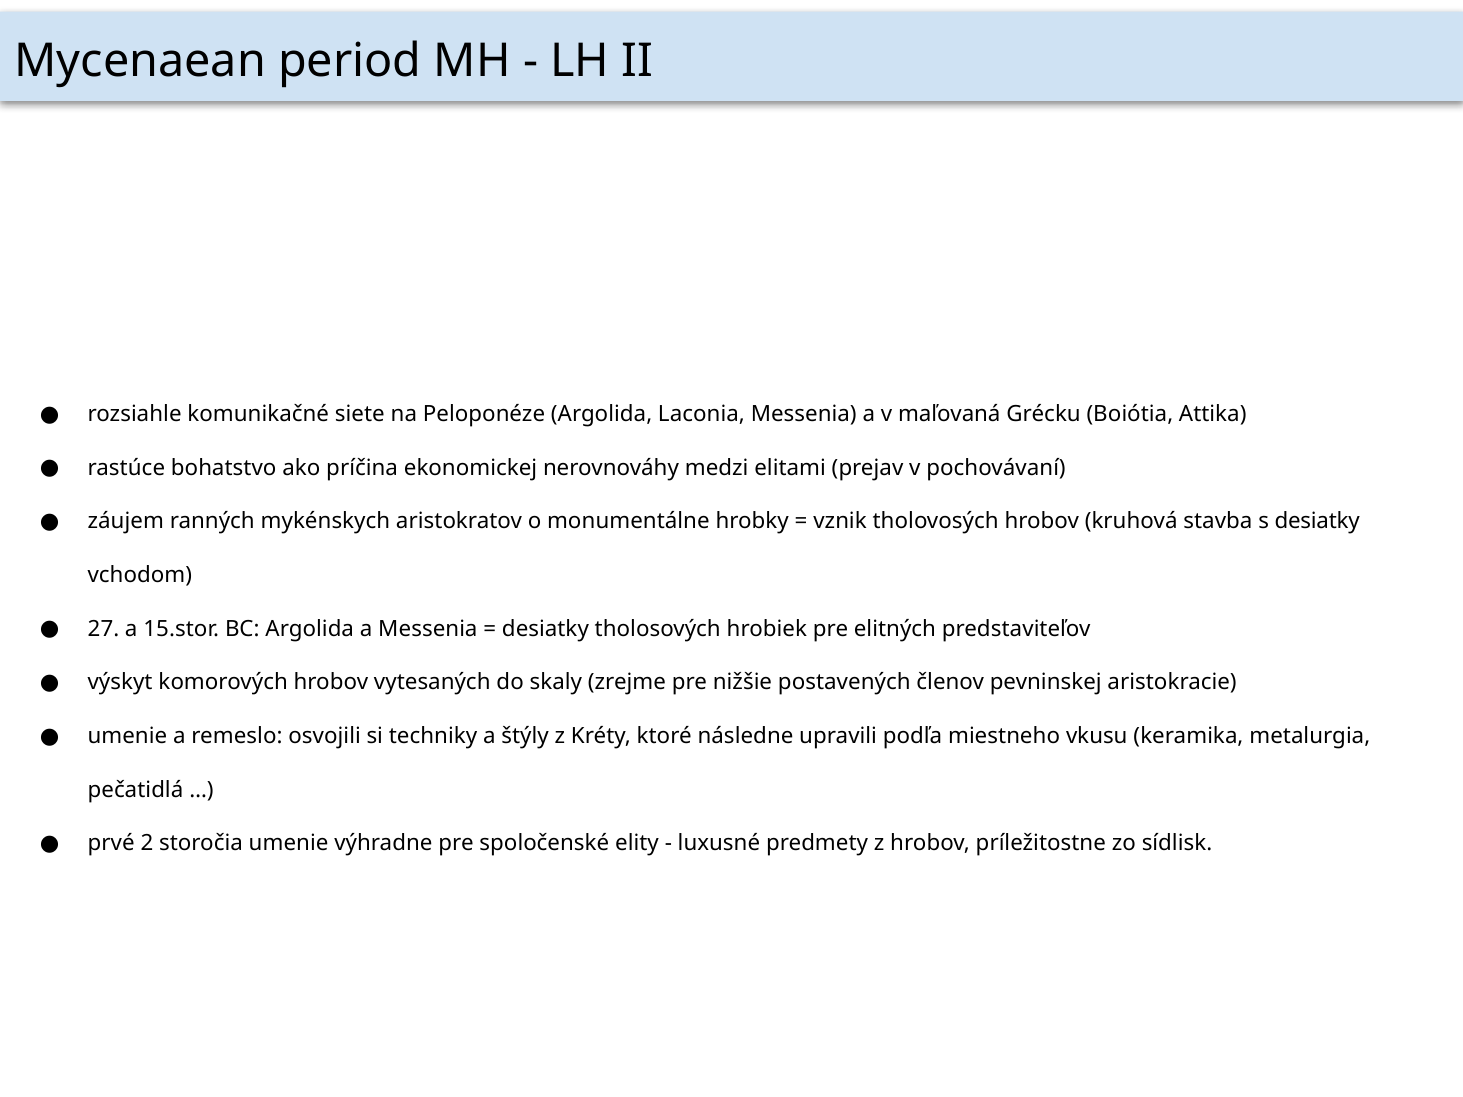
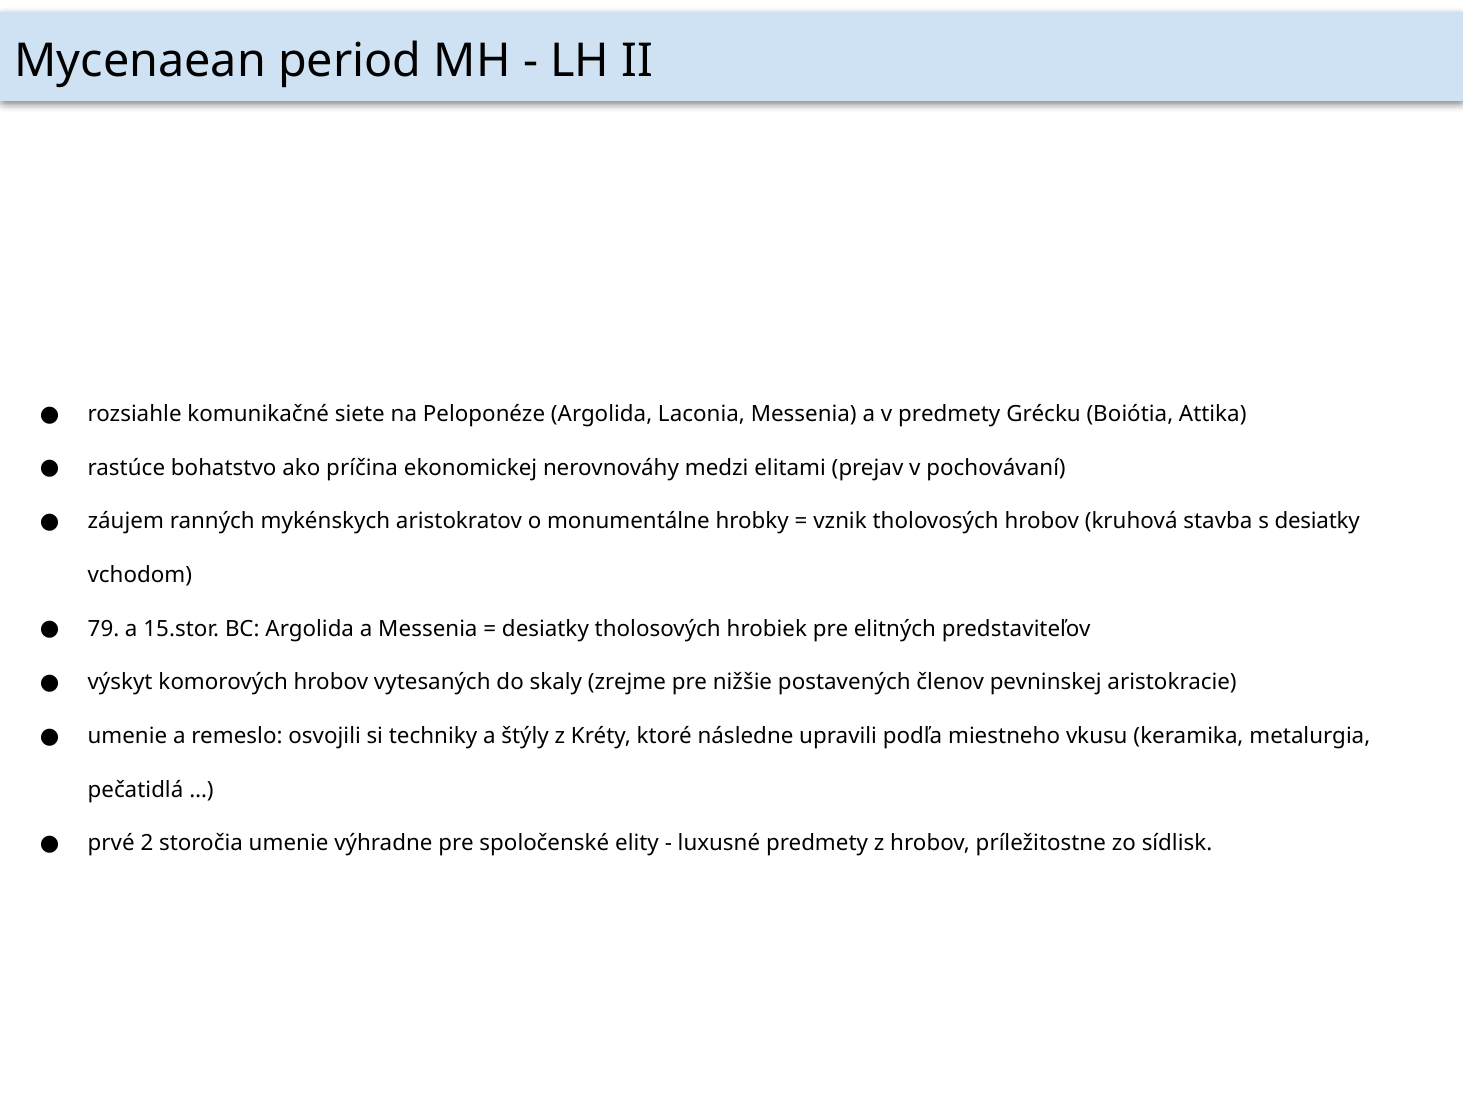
v maľovaná: maľovaná -> predmety
27: 27 -> 79
